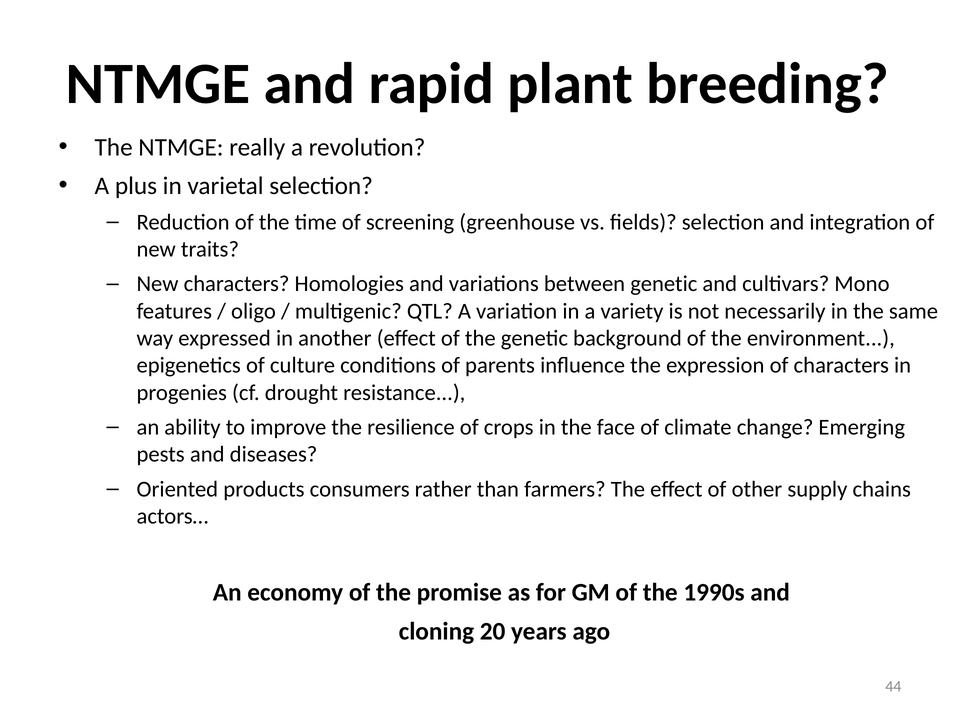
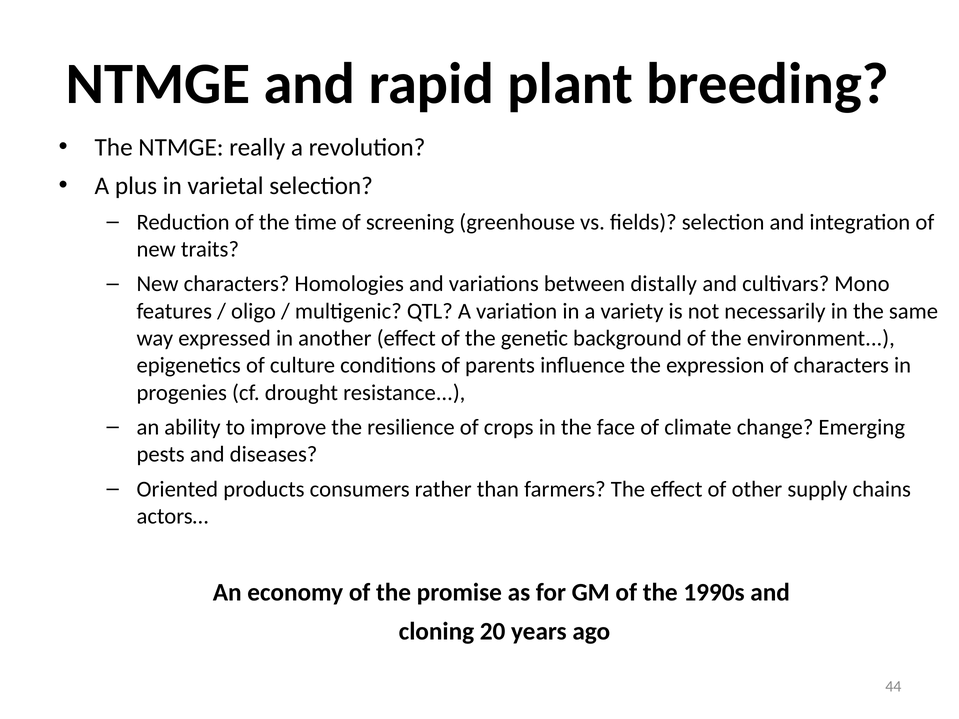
between genetic: genetic -> distally
